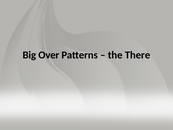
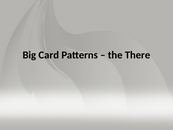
Over: Over -> Card
